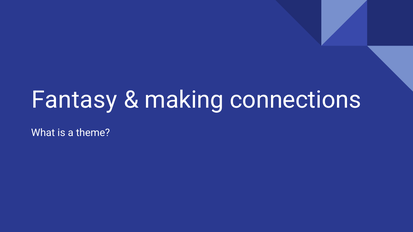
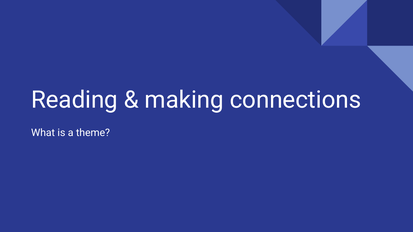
Fantasy: Fantasy -> Reading
